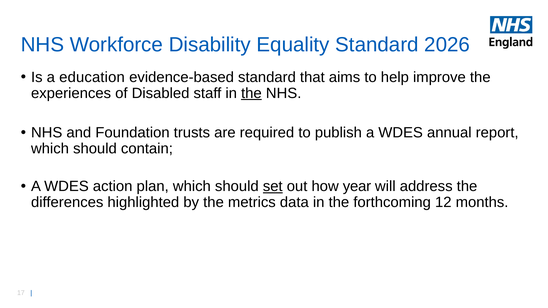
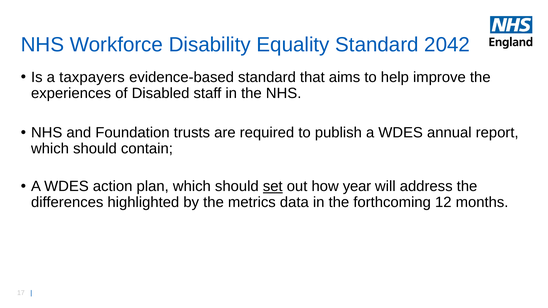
2026: 2026 -> 2042
education: education -> taxpayers
the at (251, 93) underline: present -> none
